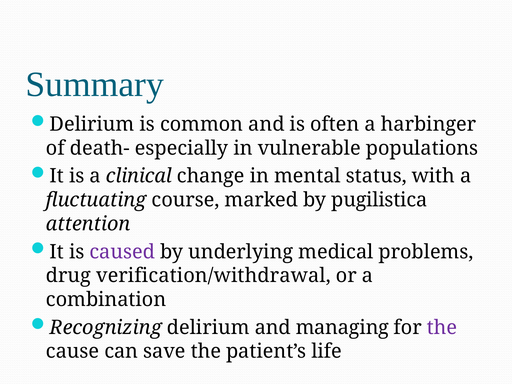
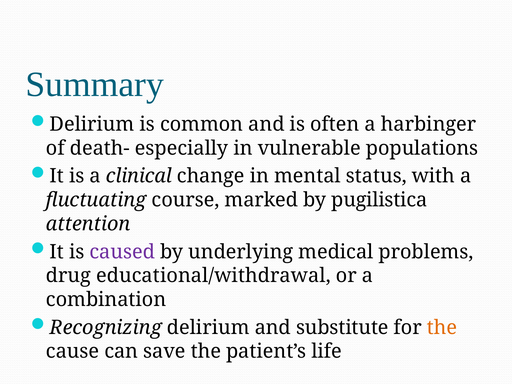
verification/withdrawal: verification/withdrawal -> educational/withdrawal
managing: managing -> substitute
the at (442, 327) colour: purple -> orange
